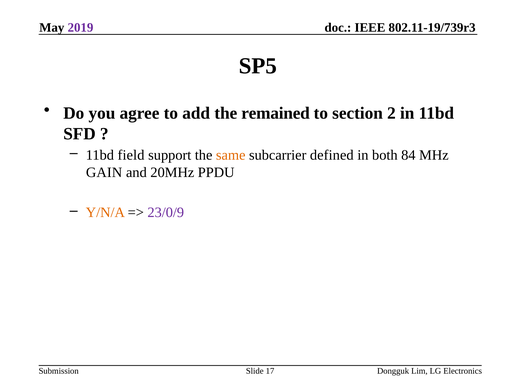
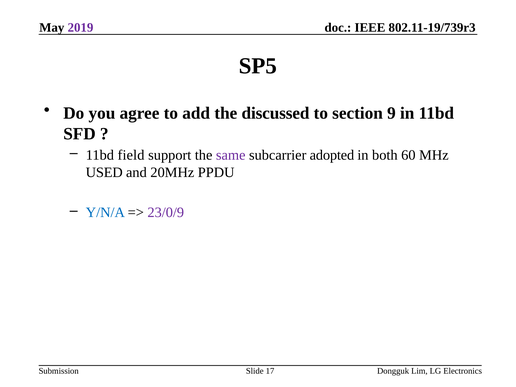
remained: remained -> discussed
2: 2 -> 9
same colour: orange -> purple
defined: defined -> adopted
84: 84 -> 60
GAIN: GAIN -> USED
Y/N/A colour: orange -> blue
